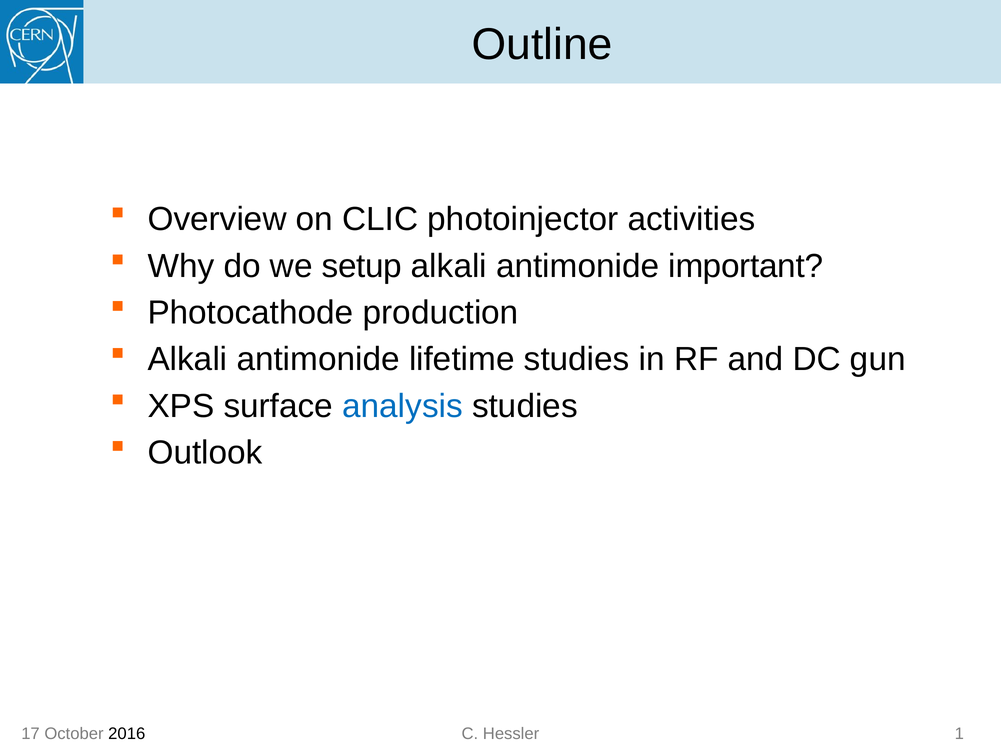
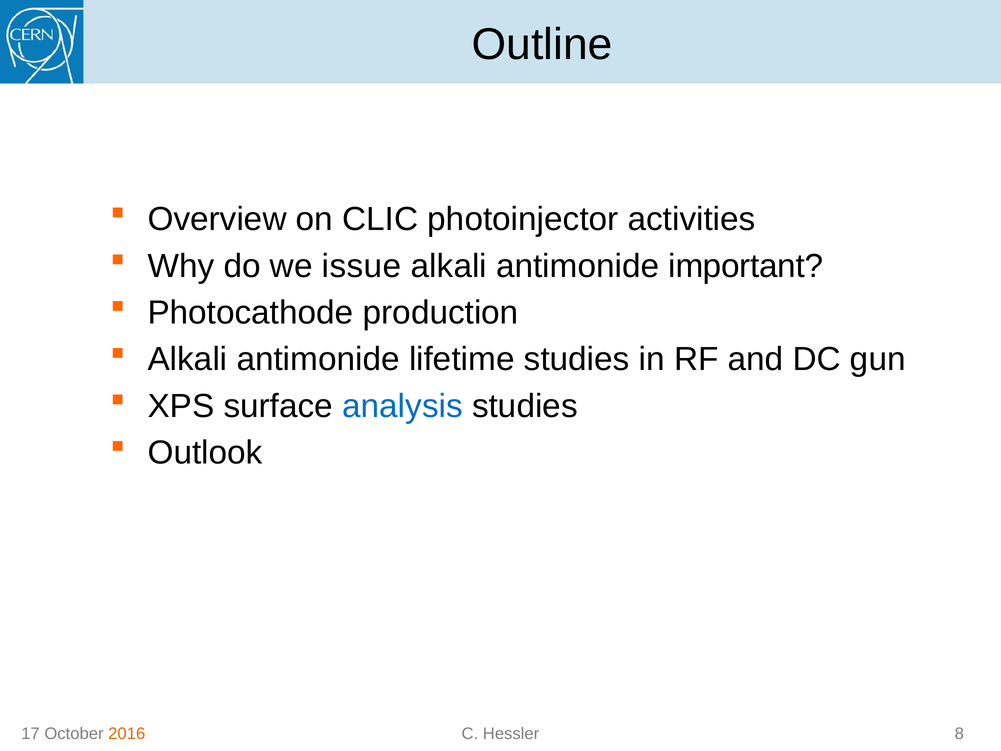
setup: setup -> issue
2016 colour: black -> orange
1: 1 -> 8
